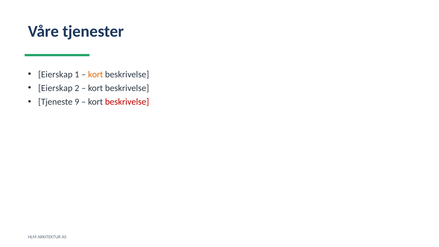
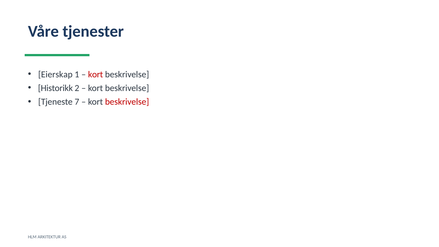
kort at (96, 74) colour: orange -> red
Eierskap at (55, 88): Eierskap -> Historikk
9: 9 -> 7
